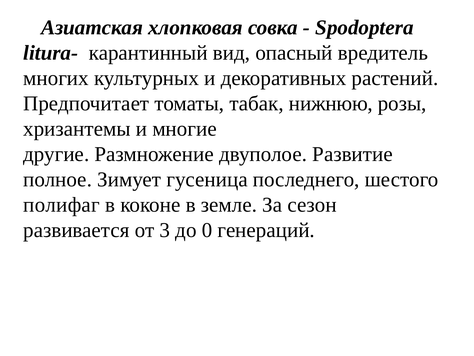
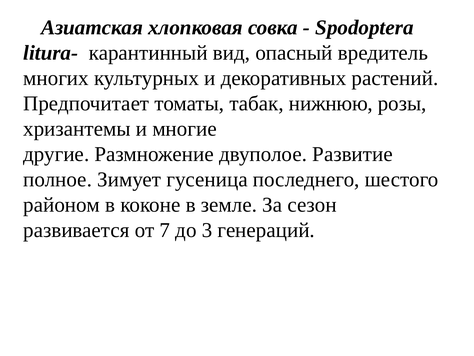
полифаг: полифаг -> районом
3: 3 -> 7
0: 0 -> 3
